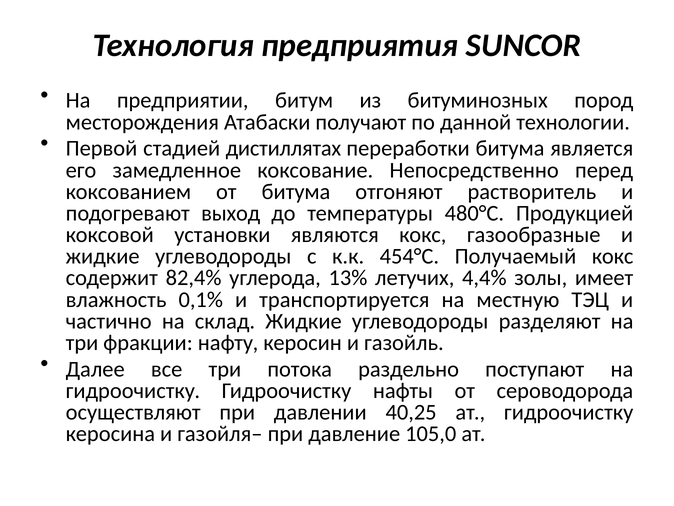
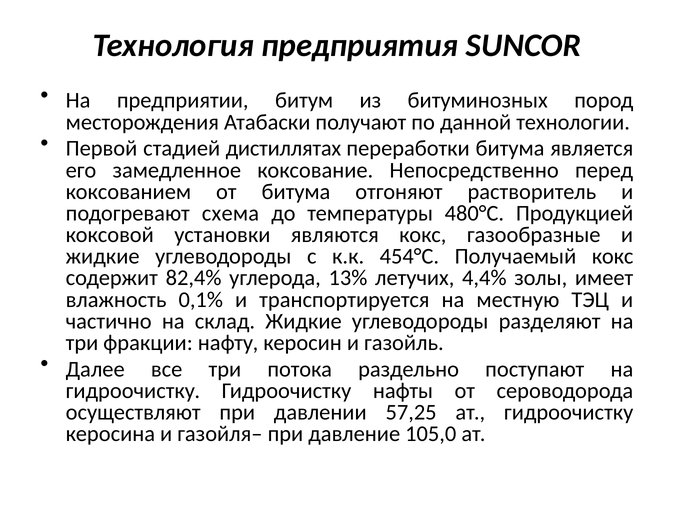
выход: выход -> схема
40,25: 40,25 -> 57,25
